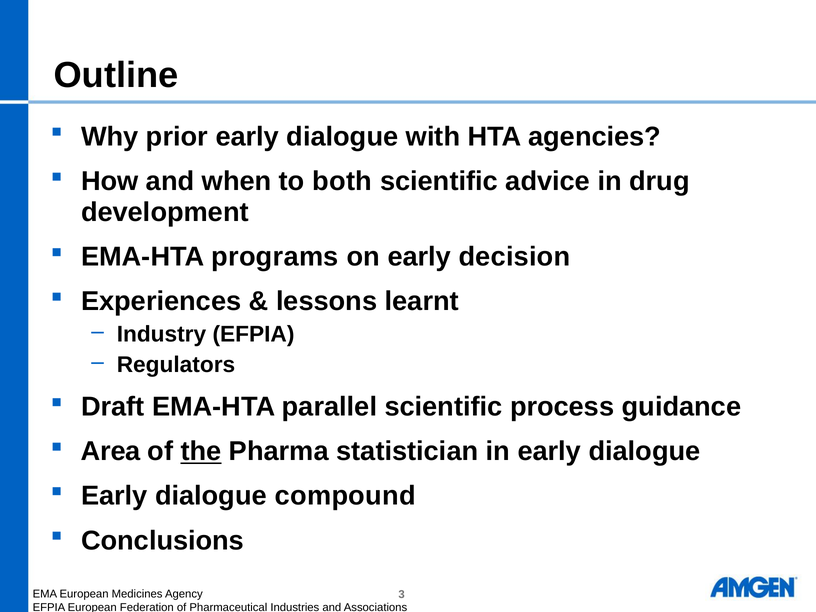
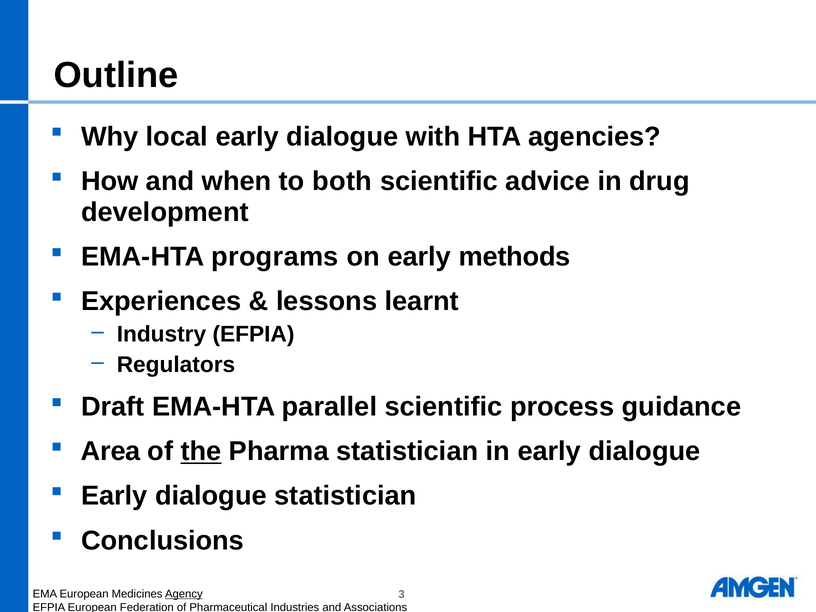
prior: prior -> local
decision: decision -> methods
dialogue compound: compound -> statistician
Agency underline: none -> present
